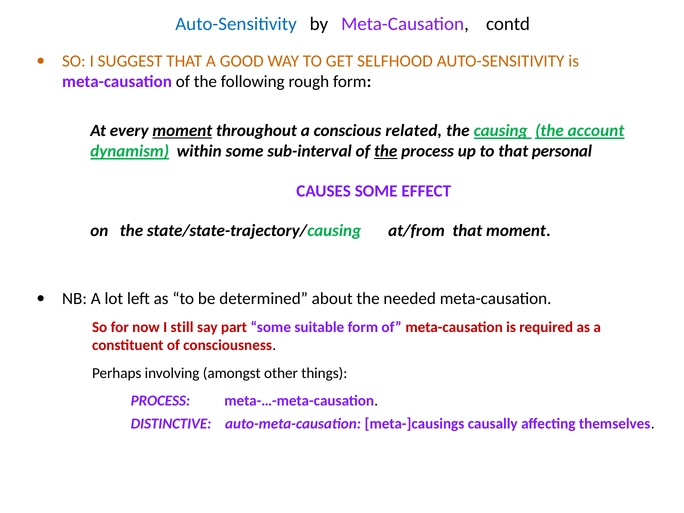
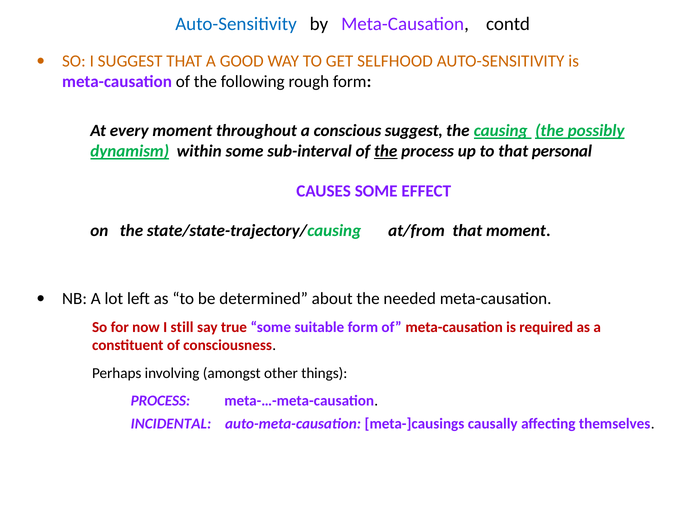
moment at (182, 131) underline: present -> none
conscious related: related -> suggest
account: account -> possibly
part: part -> true
DISTINCTIVE: DISTINCTIVE -> INCIDENTAL
